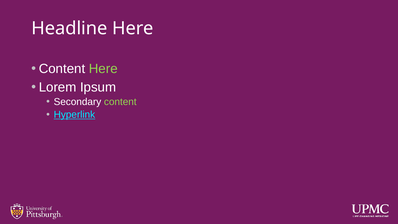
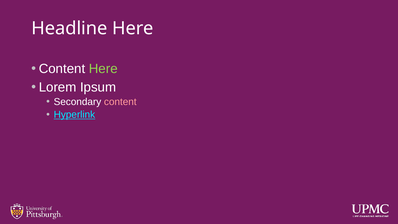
content at (120, 102) colour: light green -> pink
